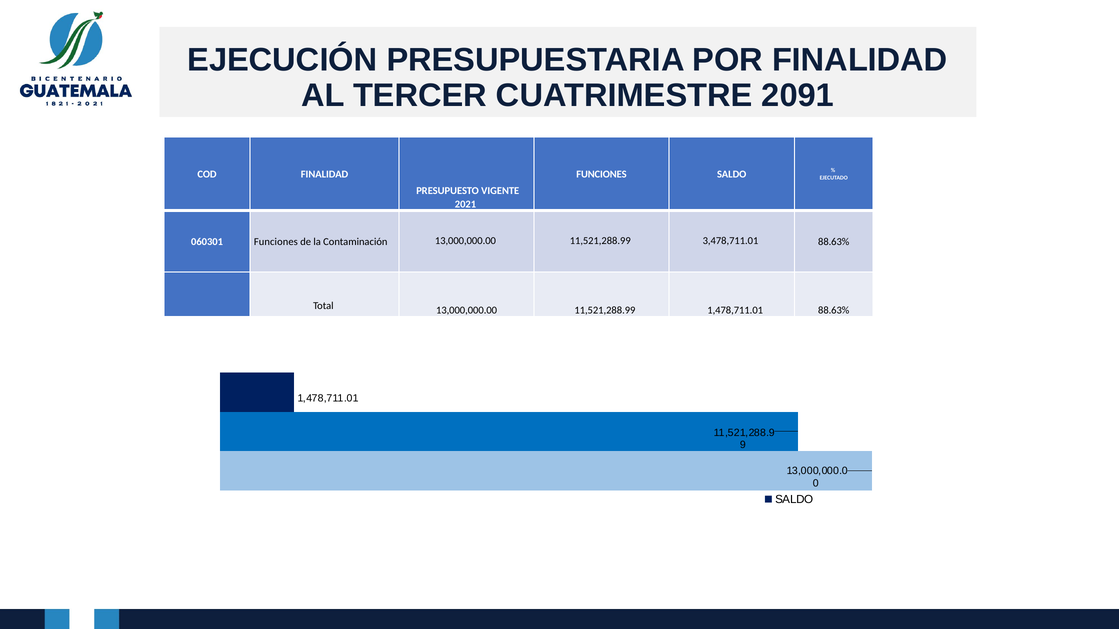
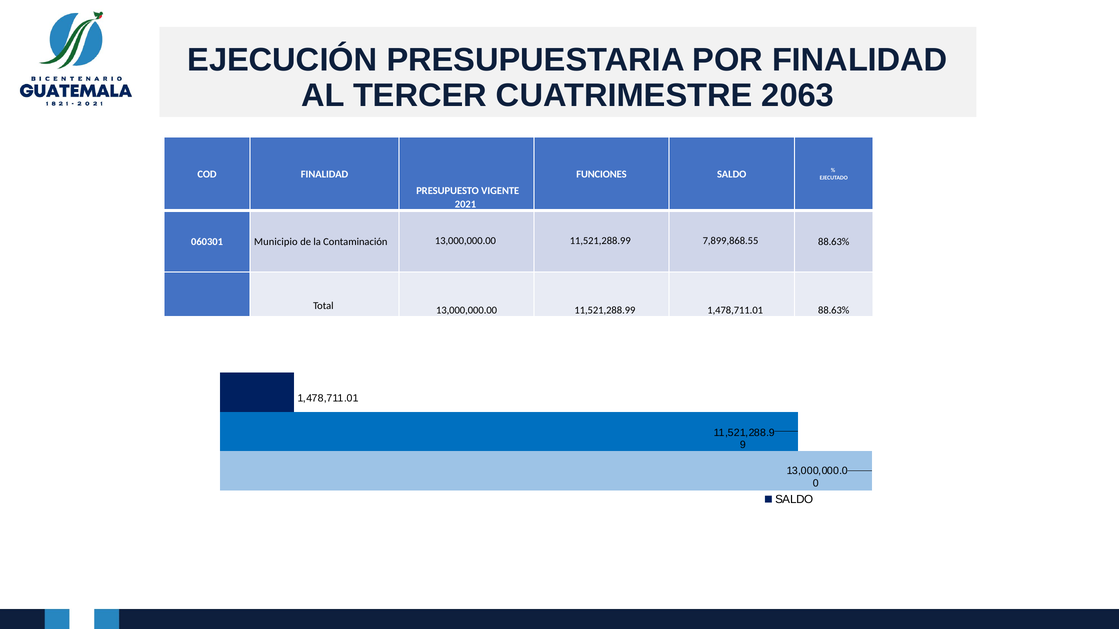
2091: 2091 -> 2063
060301 Funciones: Funciones -> Municipio
3,478,711.01: 3,478,711.01 -> 7,899,868.55
